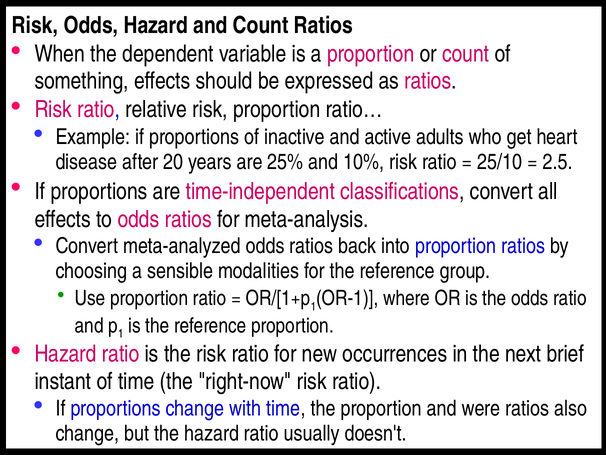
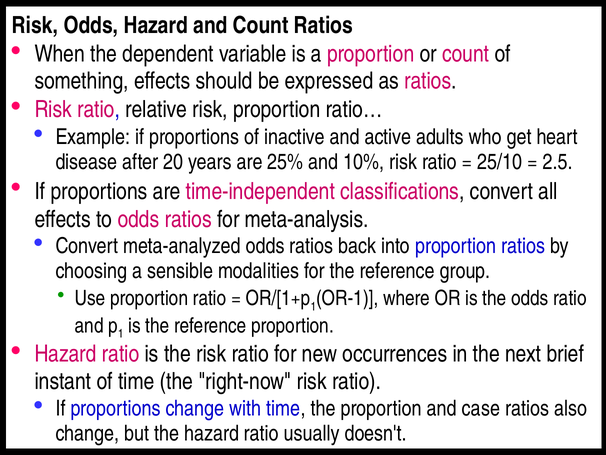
were: were -> case
